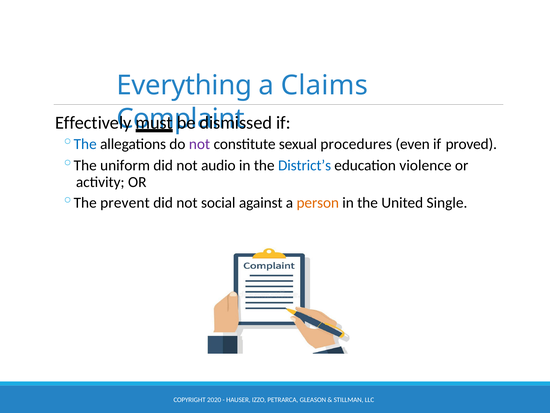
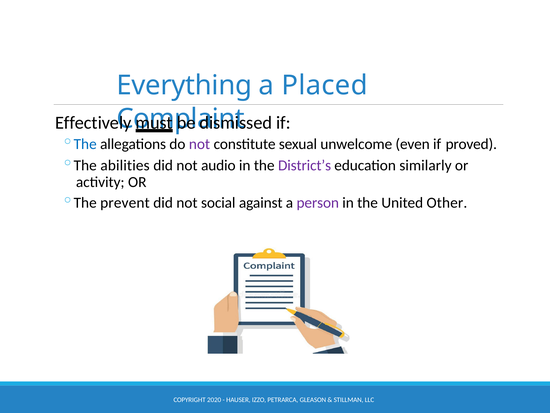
Claims: Claims -> Placed
procedures: procedures -> unwelcome
uniform: uniform -> abilities
District’s colour: blue -> purple
violence: violence -> similarly
person colour: orange -> purple
Single: Single -> Other
